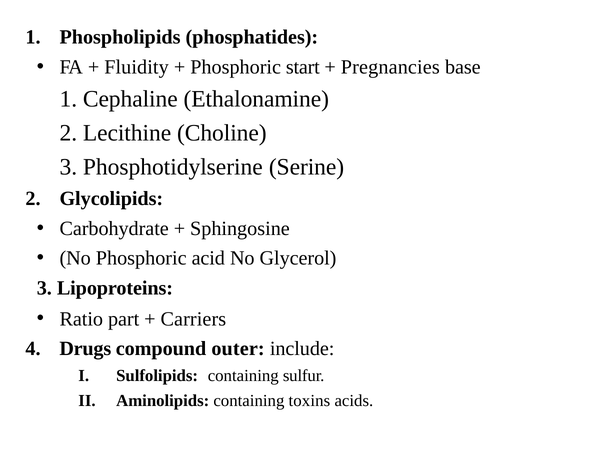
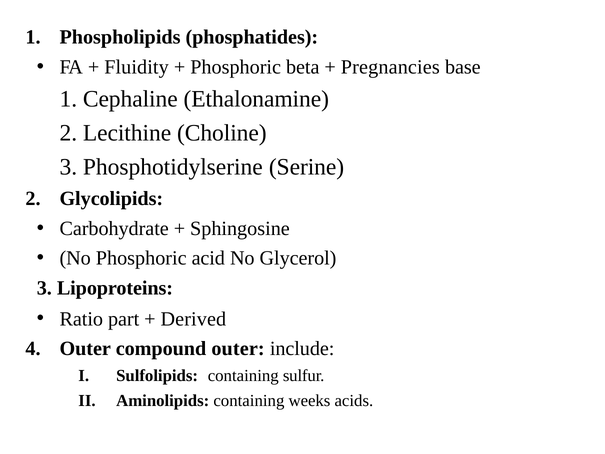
start: start -> beta
Carriers: Carriers -> Derived
Drugs at (85, 349): Drugs -> Outer
toxins: toxins -> weeks
